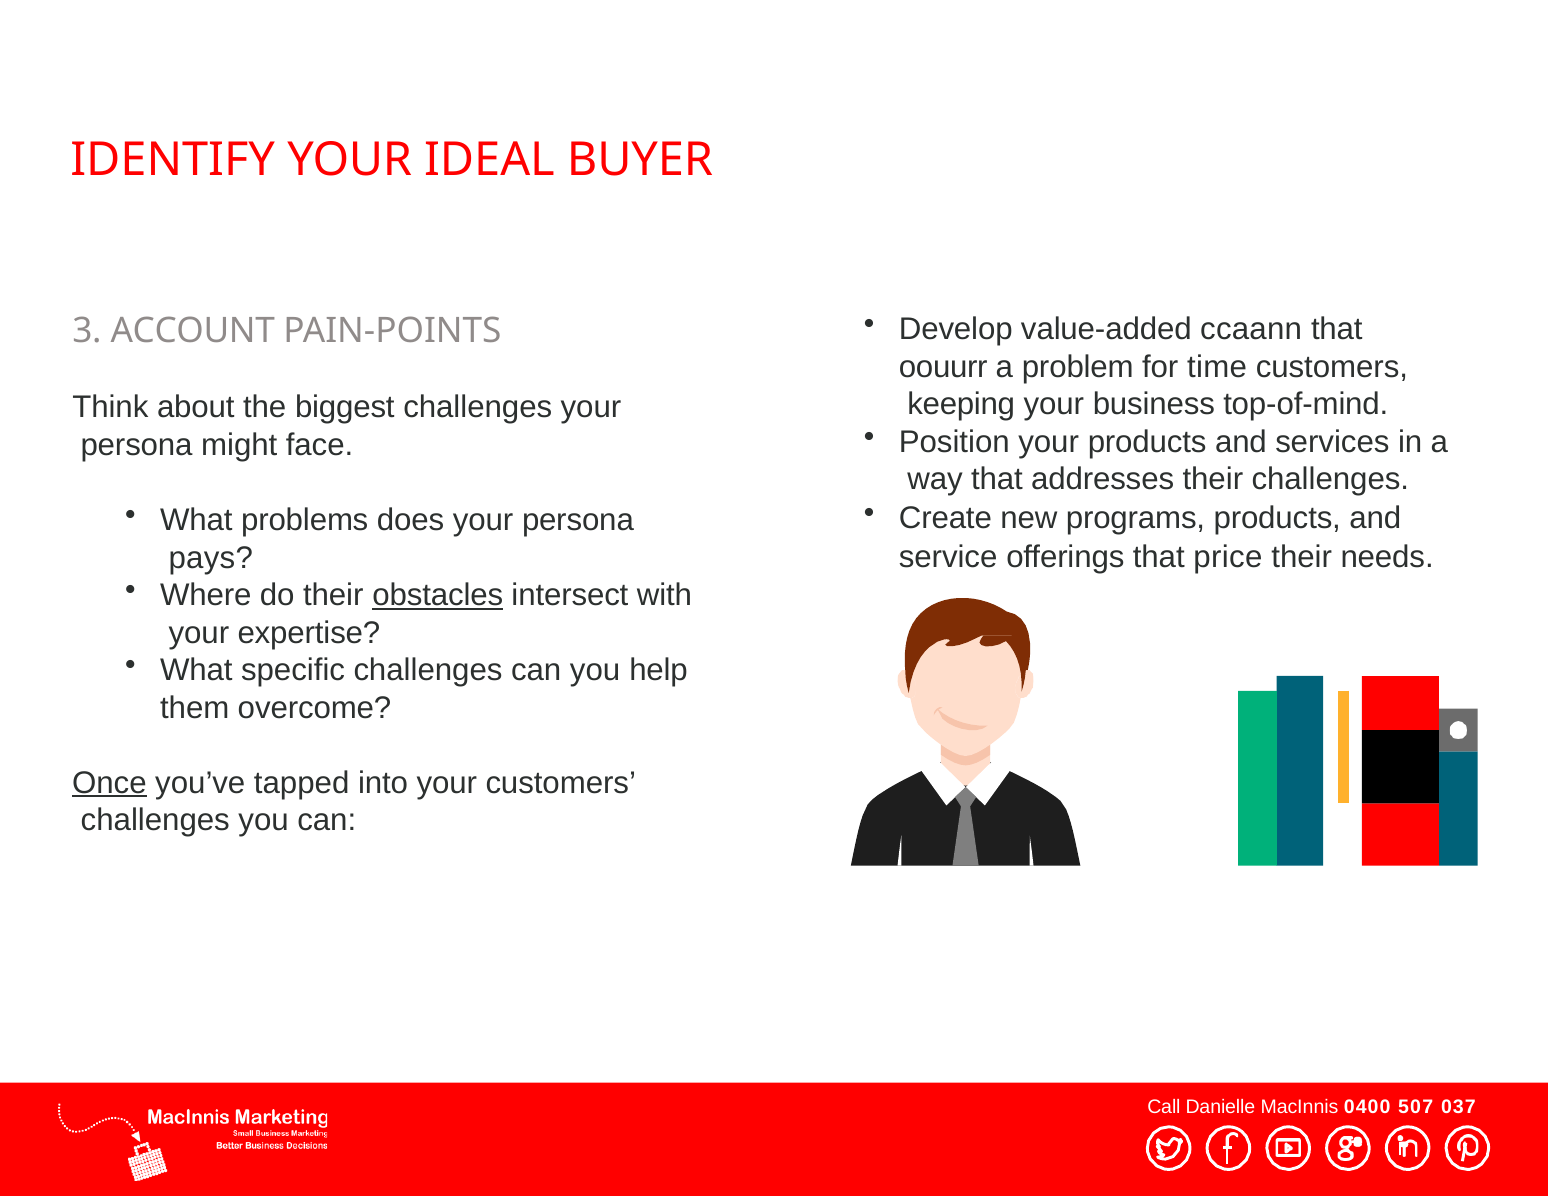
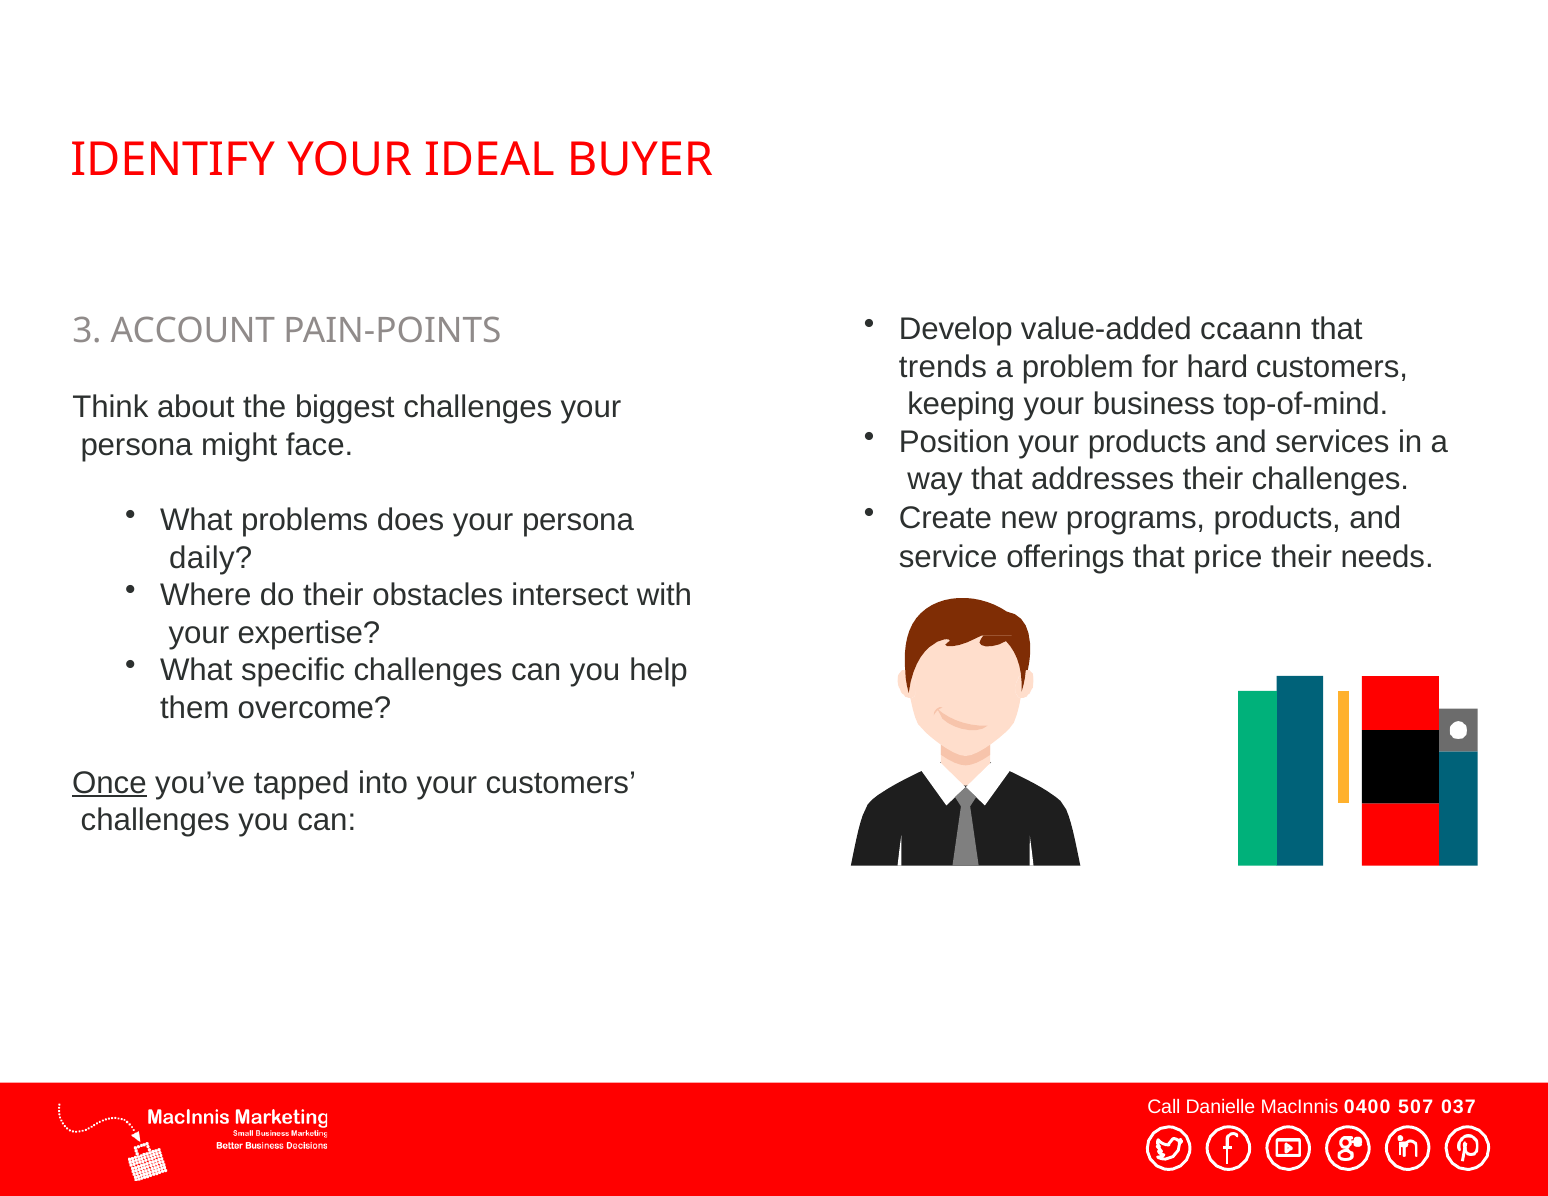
oouurr: oouurr -> trends
time: time -> hard
pays: pays -> daily
obstacles underline: present -> none
